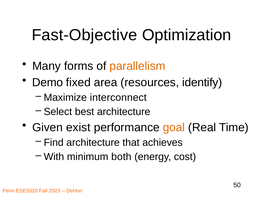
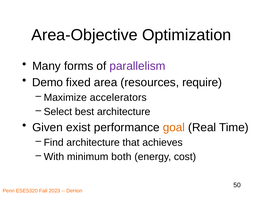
Fast-Objective: Fast-Objective -> Area-Objective
parallelism colour: orange -> purple
identify: identify -> require
interconnect: interconnect -> accelerators
